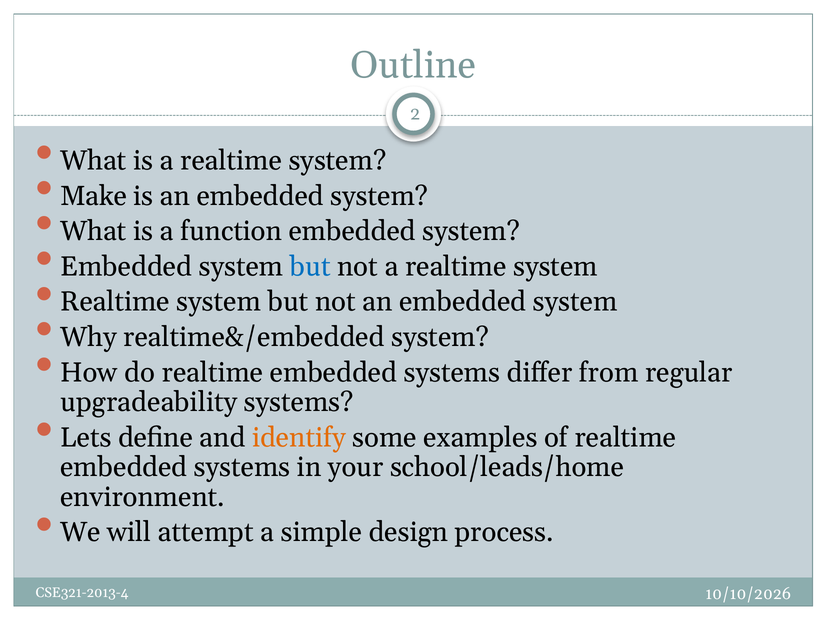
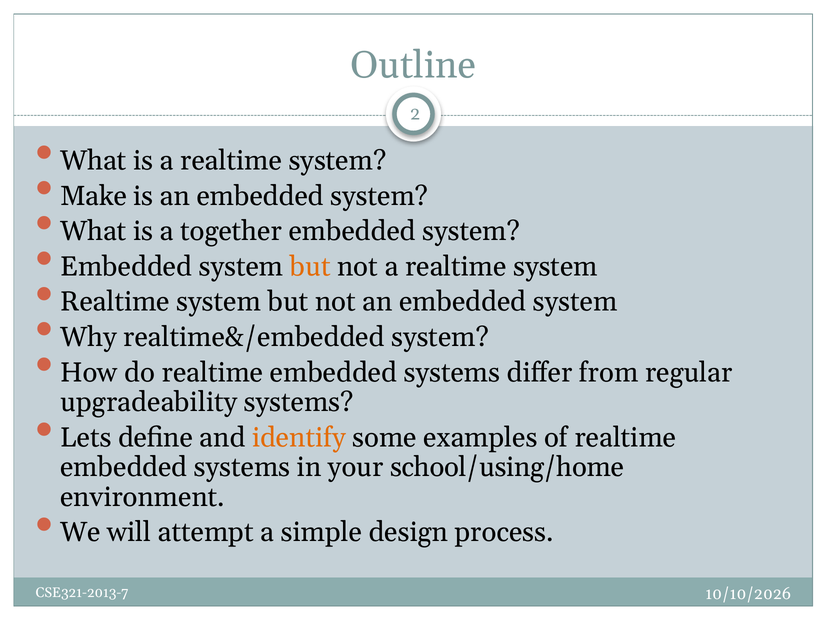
function: function -> together
but at (310, 267) colour: blue -> orange
school/leads/home: school/leads/home -> school/using/home
CSE321-2013-4: CSE321-2013-4 -> CSE321-2013-7
